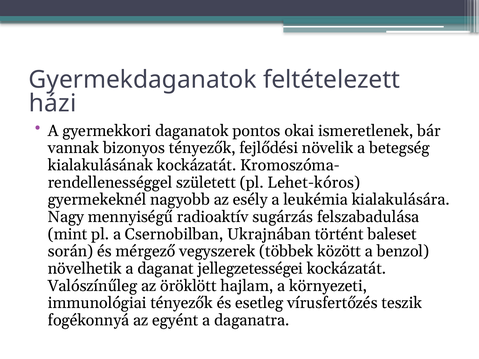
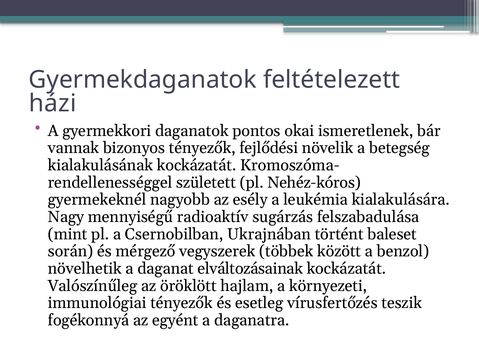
Lehet-kóros: Lehet-kóros -> Nehéz-kóros
jellegzetességei: jellegzetességei -> elváltozásainak
